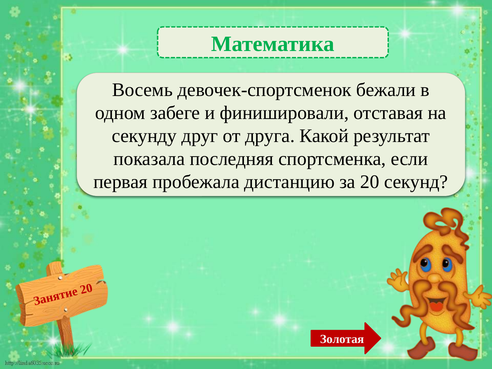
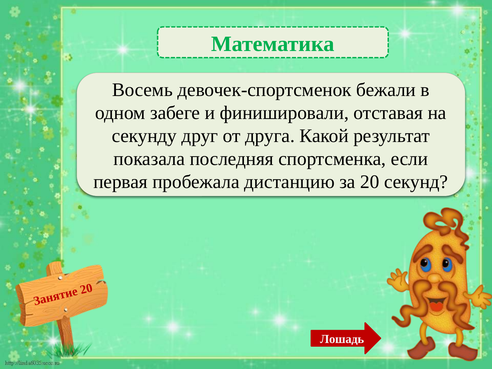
Золотая: Золотая -> Лошадь
